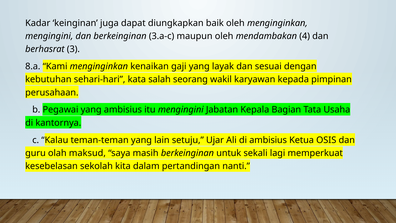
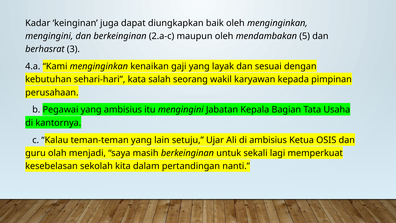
3.a-c: 3.a-c -> 2.a-c
4: 4 -> 5
8.a: 8.a -> 4.a
maksud: maksud -> menjadi
